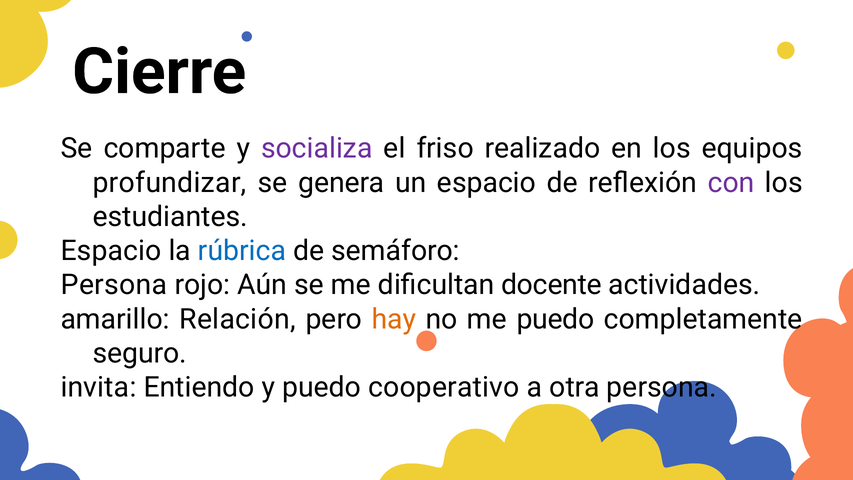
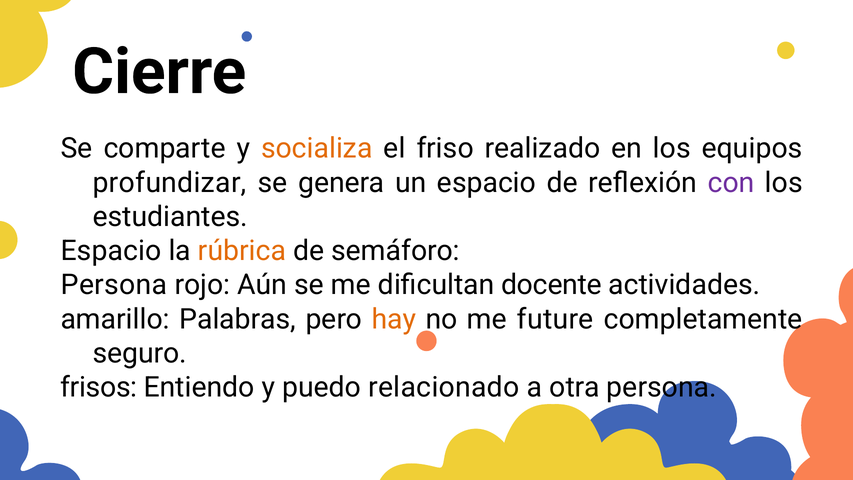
socializa colour: purple -> orange
rúbrica colour: blue -> orange
Relación: Relación -> Palabras
me puedo: puedo -> future
invita: invita -> frisos
cooperativo: cooperativo -> relacionado
